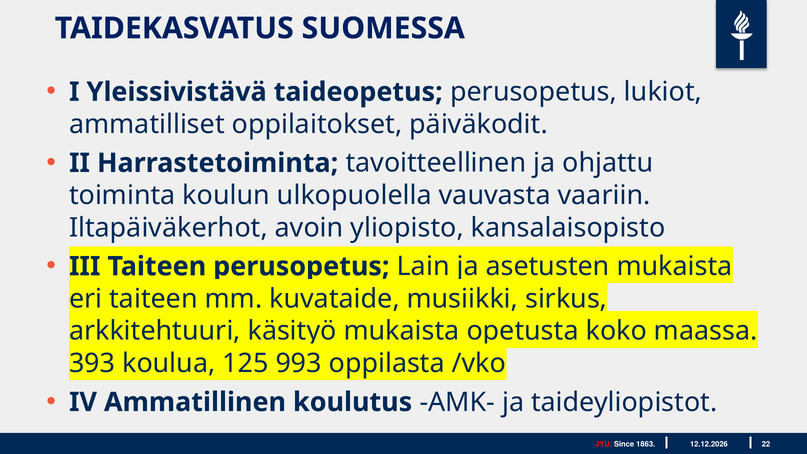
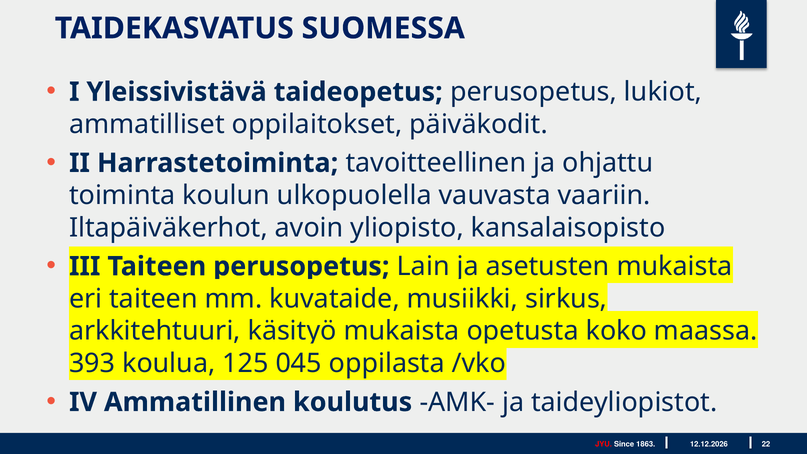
993: 993 -> 045
